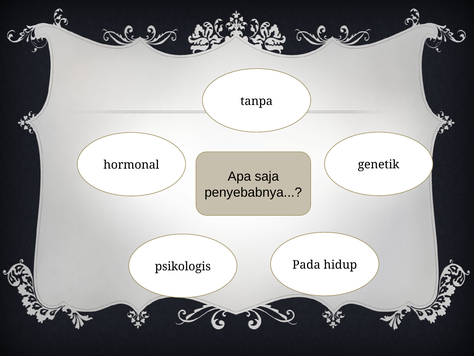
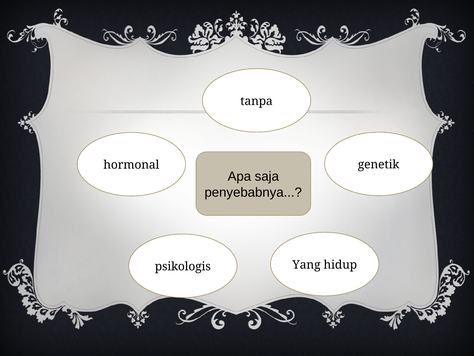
Pada: Pada -> Yang
